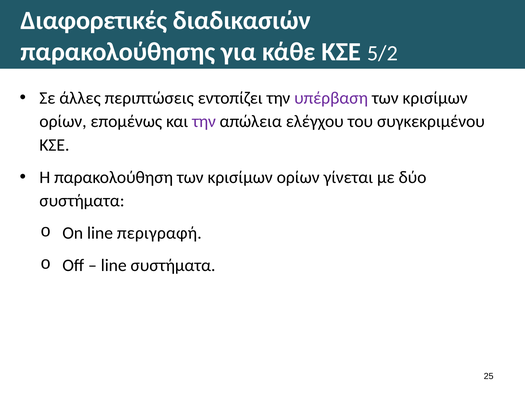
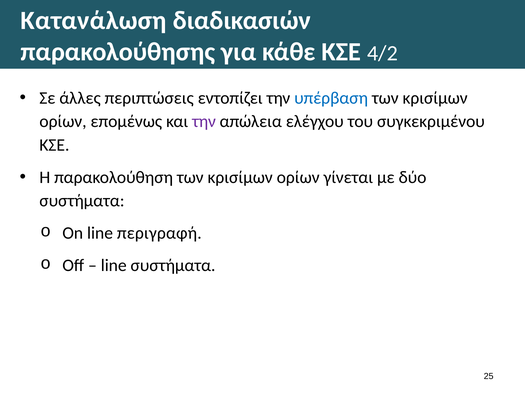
Διαφορετικές: Διαφορετικές -> Κατανάλωση
5/2: 5/2 -> 4/2
υπέρβαση colour: purple -> blue
